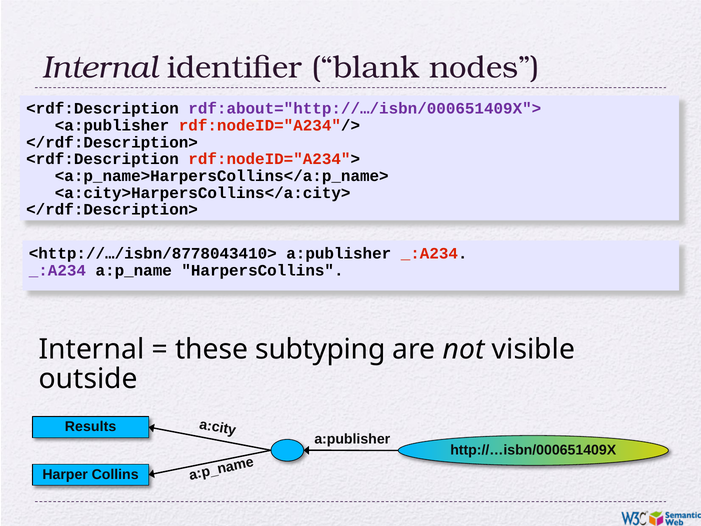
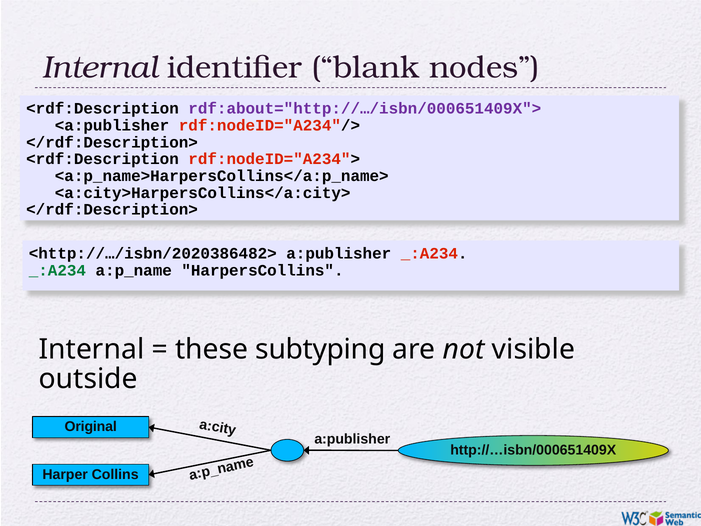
<http://…/isbn/8778043410>: <http://…/isbn/8778043410> -> <http://…/isbn/2020386482>
_:A234 at (57, 270) colour: purple -> green
Results: Results -> Original
